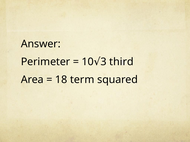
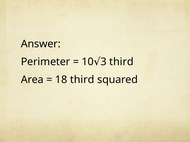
18 term: term -> third
